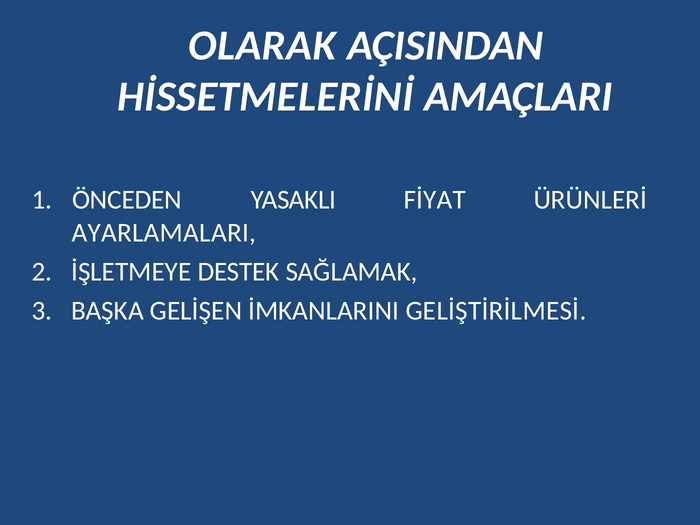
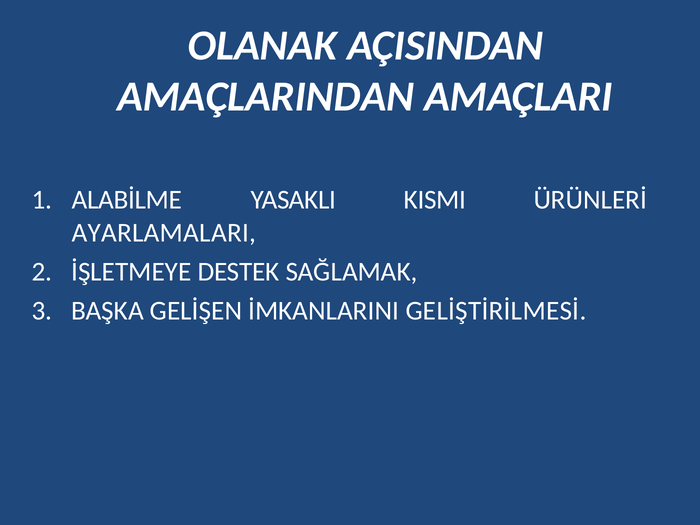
OLARAK: OLARAK -> OLANAK
HİSSETMELERİNİ: HİSSETMELERİNİ -> AMAÇLARINDAN
ÖNCEDEN: ÖNCEDEN -> ALABİLME
FİYAT: FİYAT -> KISMI
